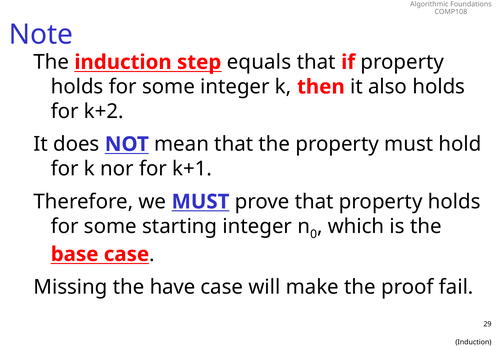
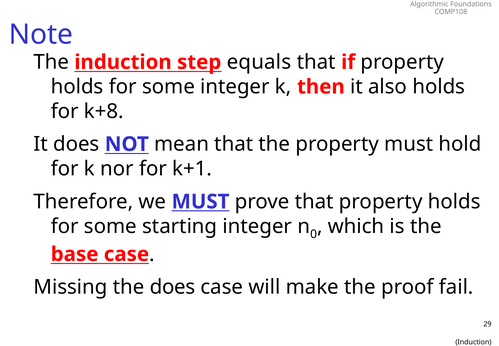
k+2: k+2 -> k+8
the have: have -> does
